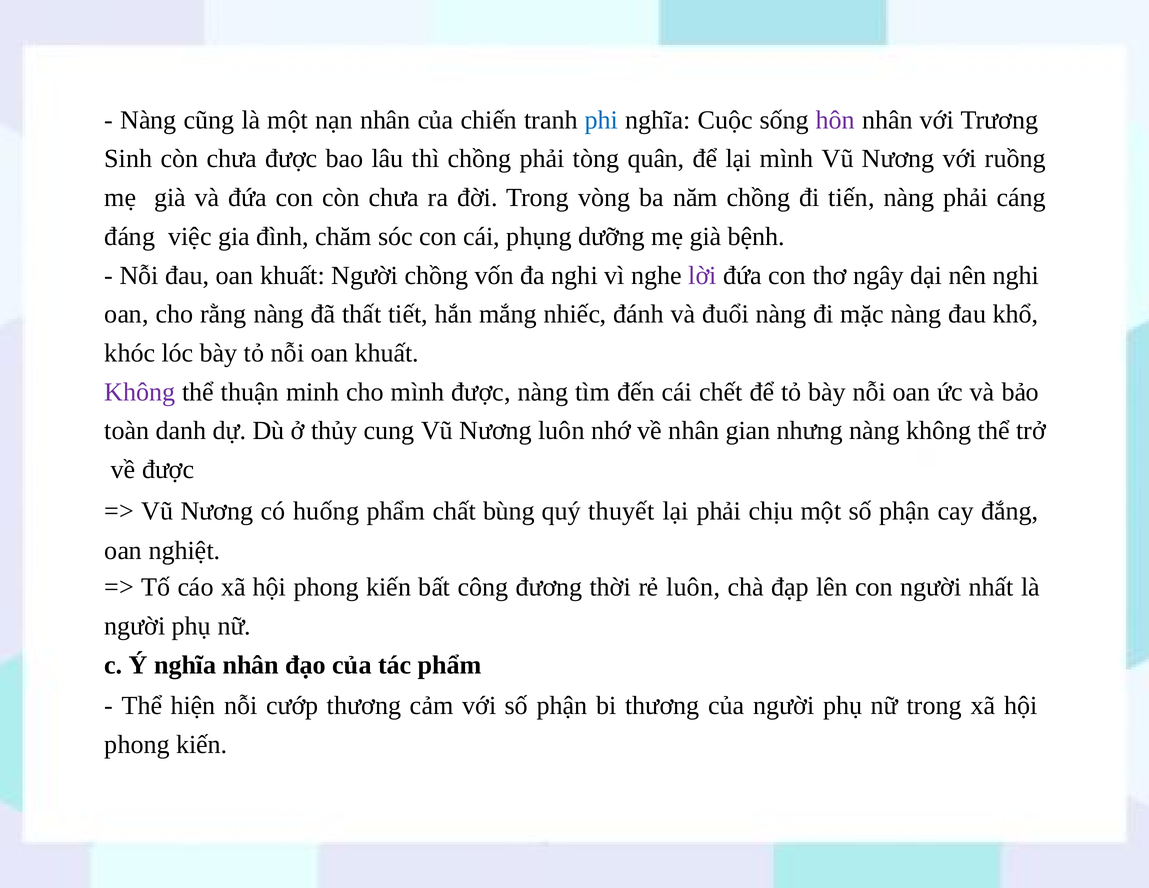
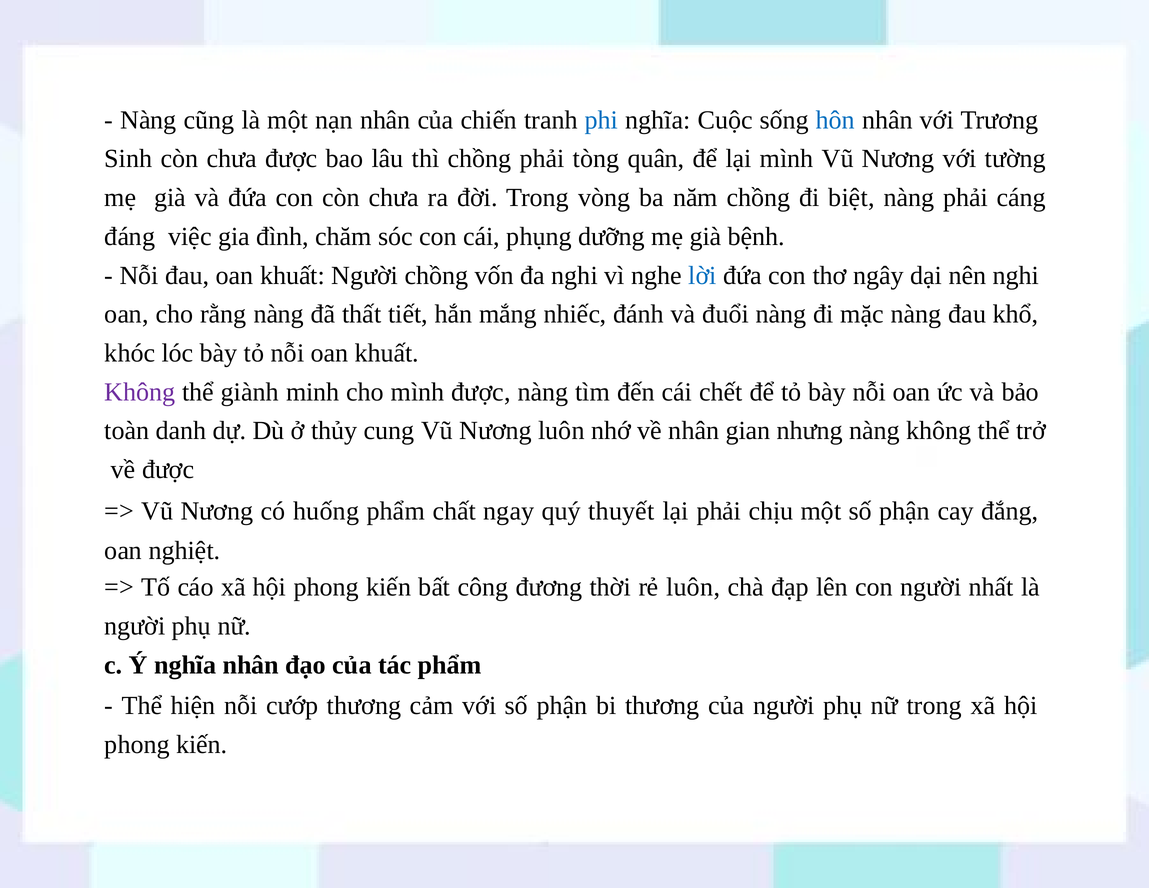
hôn colour: purple -> blue
ruồng: ruồng -> tường
tiến: tiến -> biệt
lời colour: purple -> blue
thuận: thuận -> giành
bùng: bùng -> ngay
